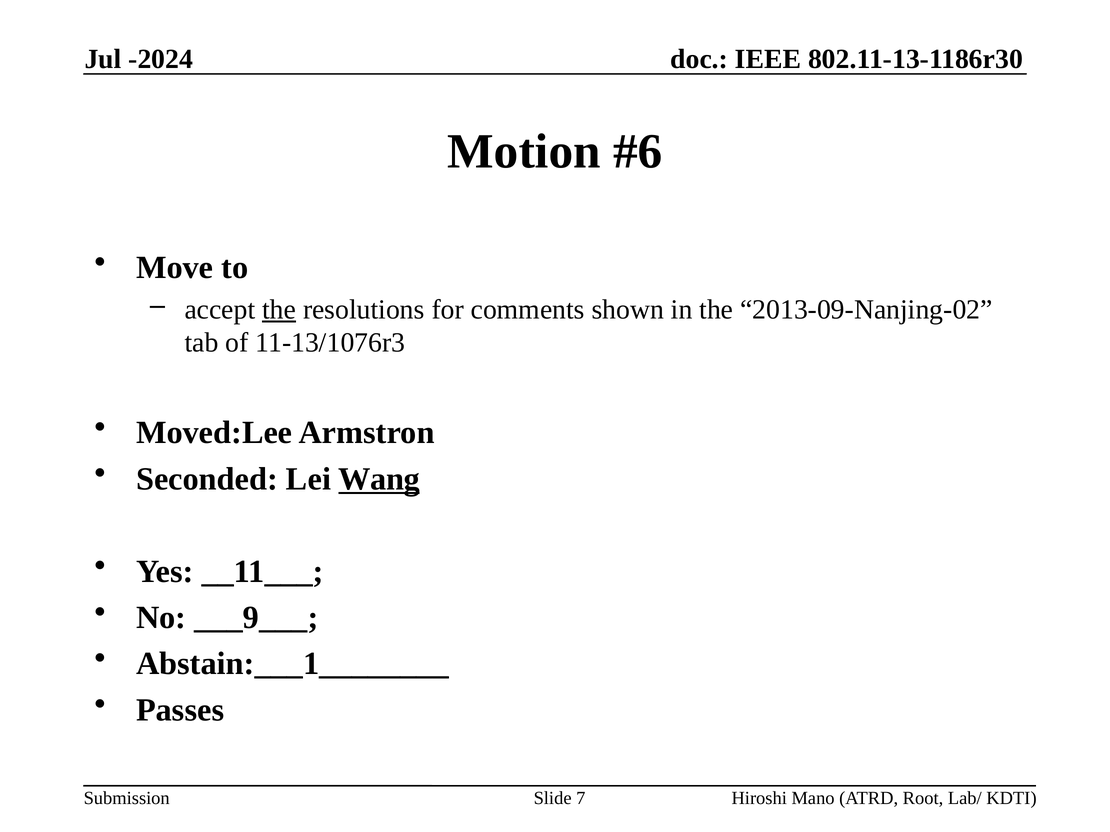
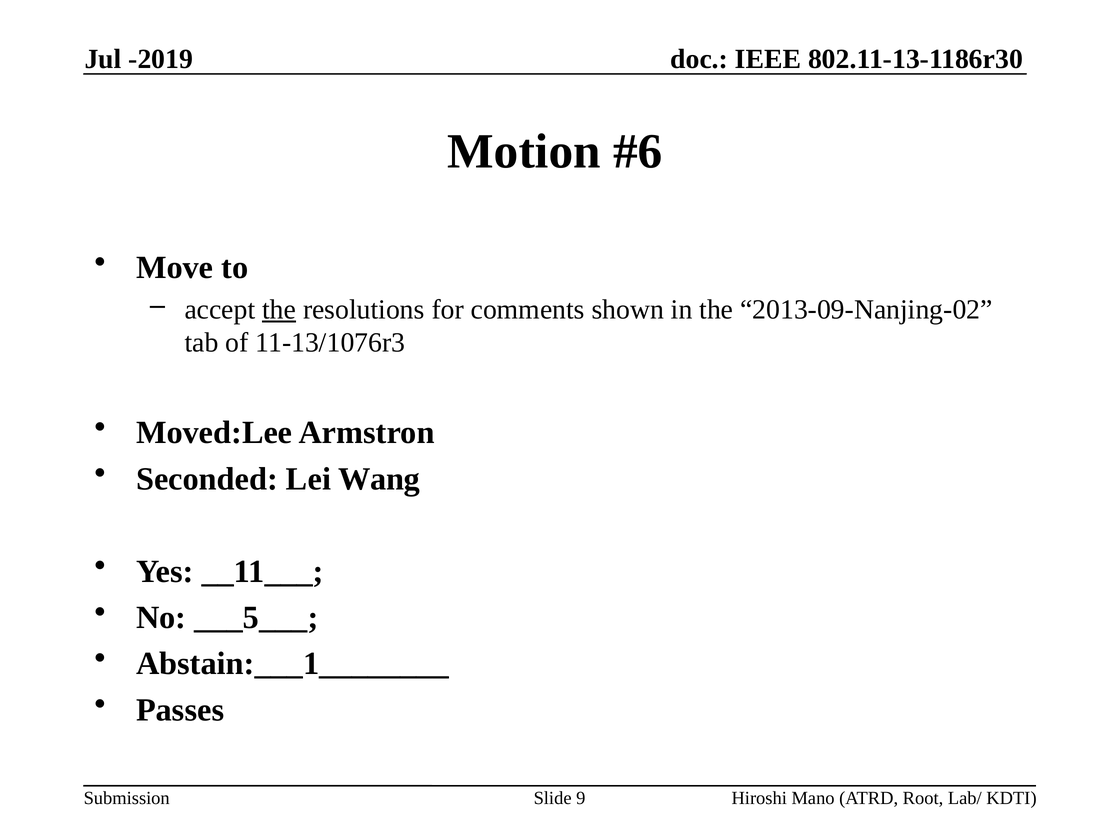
-2024: -2024 -> -2019
Wang underline: present -> none
___9___: ___9___ -> ___5___
7: 7 -> 9
